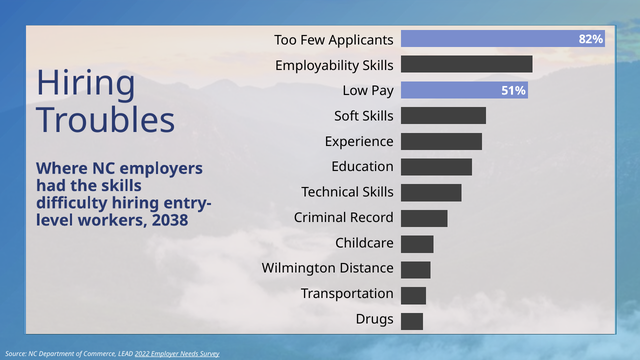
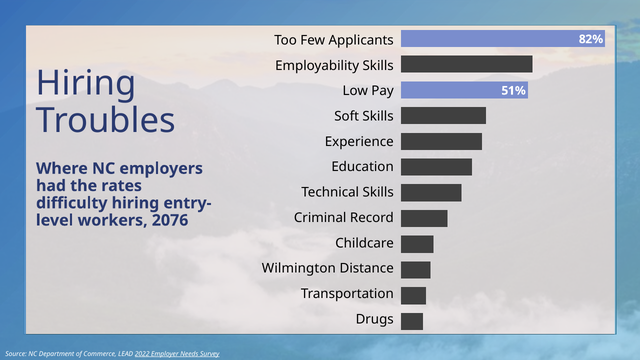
the skills: skills -> rates
2038: 2038 -> 2076
